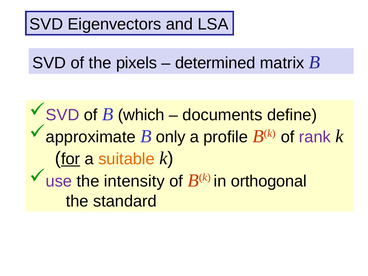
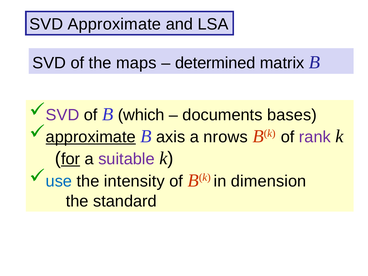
SVD Eigenvectors: Eigenvectors -> Approximate
pixels: pixels -> maps
define: define -> bases
approximate at (91, 137) underline: none -> present
only: only -> axis
profile: profile -> nrows
suitable colour: orange -> purple
use colour: purple -> blue
orthogonal: orthogonal -> dimension
